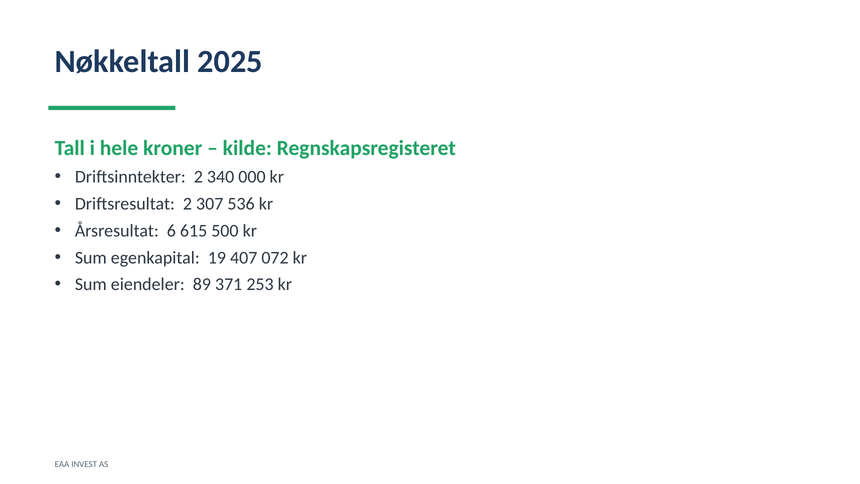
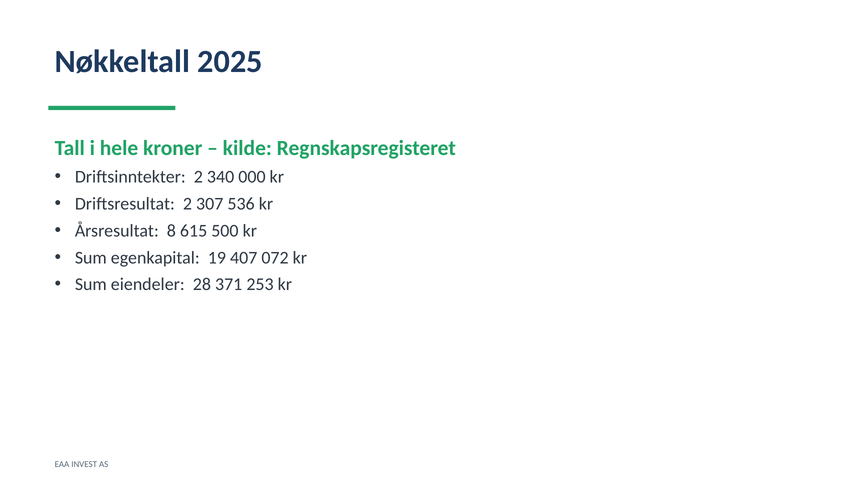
6: 6 -> 8
89: 89 -> 28
